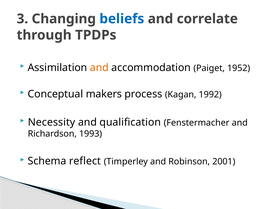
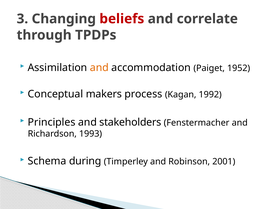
beliefs colour: blue -> red
Necessity: Necessity -> Principles
qualification: qualification -> stakeholders
reflect: reflect -> during
